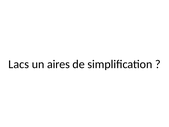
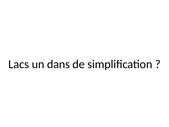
aires: aires -> dans
